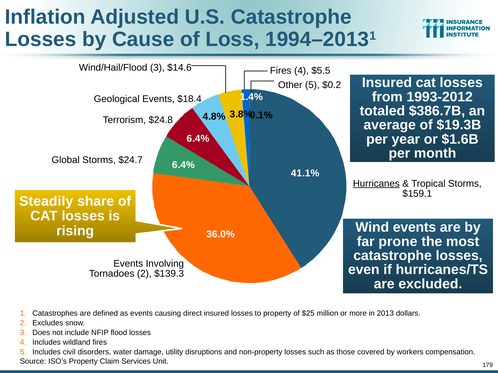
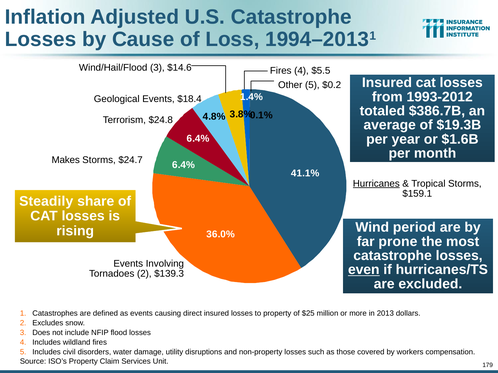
Global: Global -> Makes
Wind events: events -> period
even underline: none -> present
